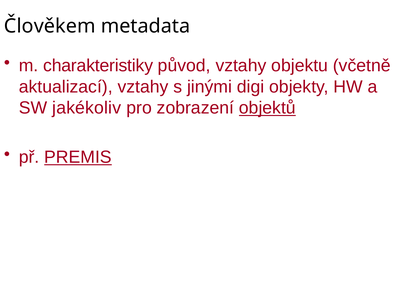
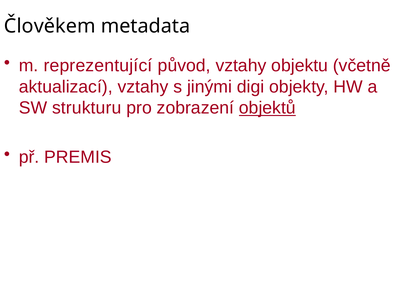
charakteristiky: charakteristiky -> reprezentující
jakékoliv: jakékoliv -> strukturu
PREMIS underline: present -> none
